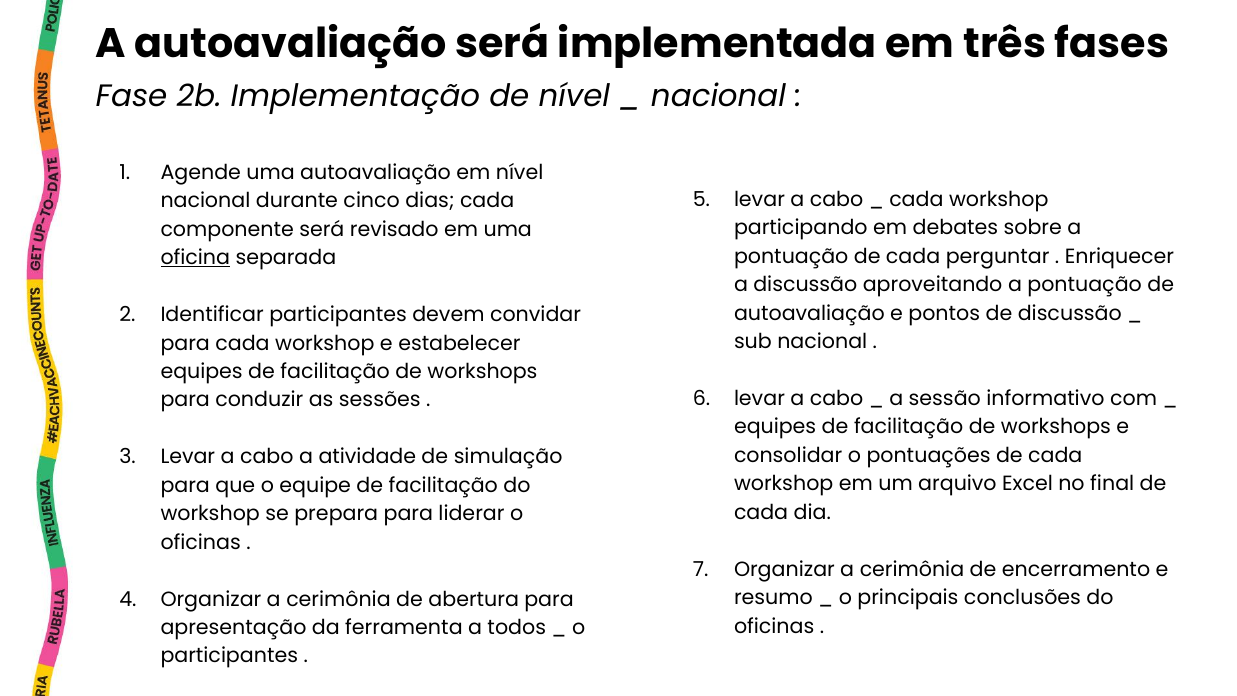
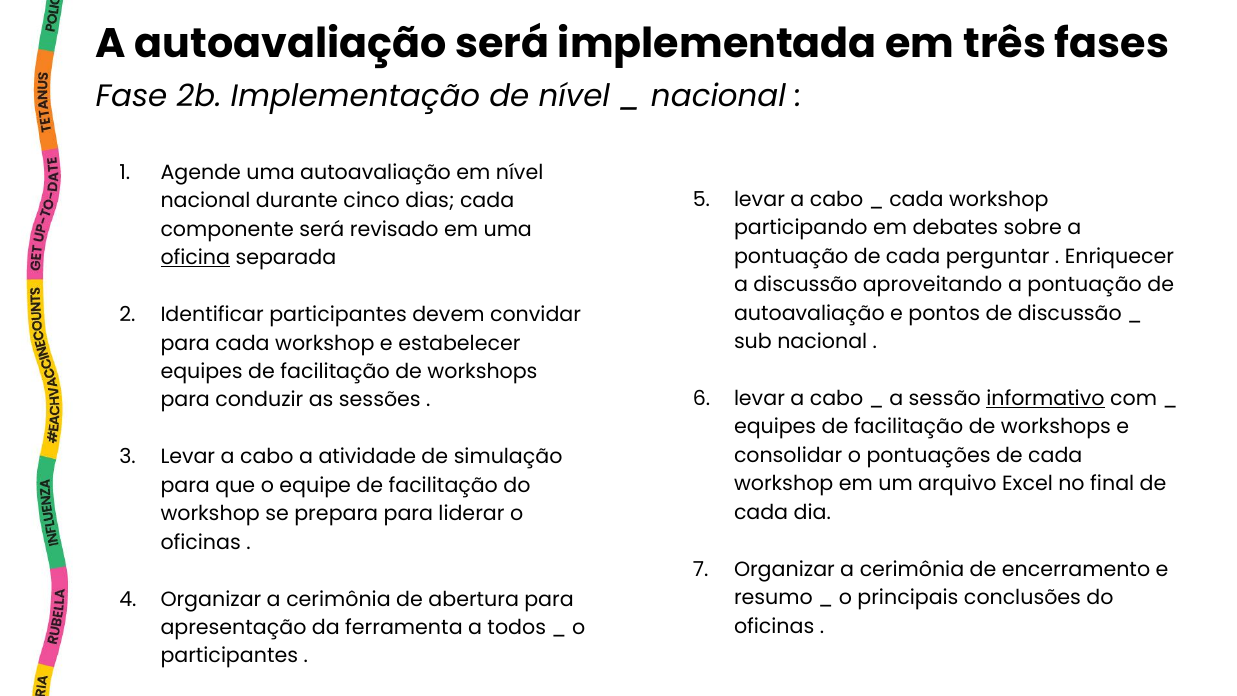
informativo underline: none -> present
